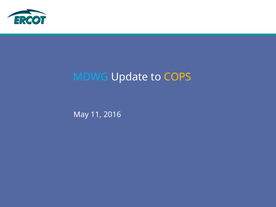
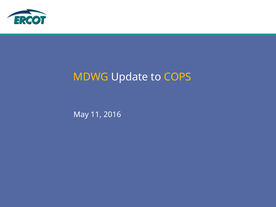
MDWG colour: light blue -> yellow
